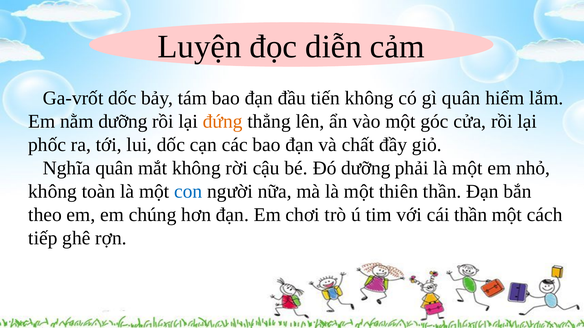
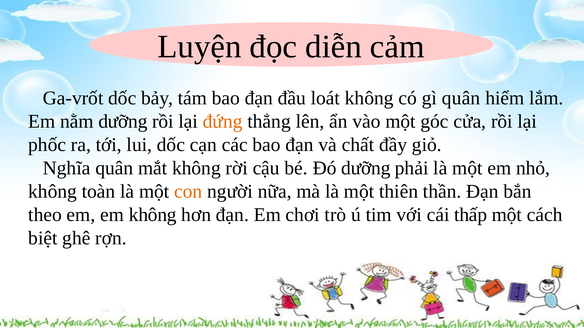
tiến: tiến -> loát
con colour: blue -> orange
em chúng: chúng -> không
cái thần: thần -> thấp
tiếp: tiếp -> biệt
